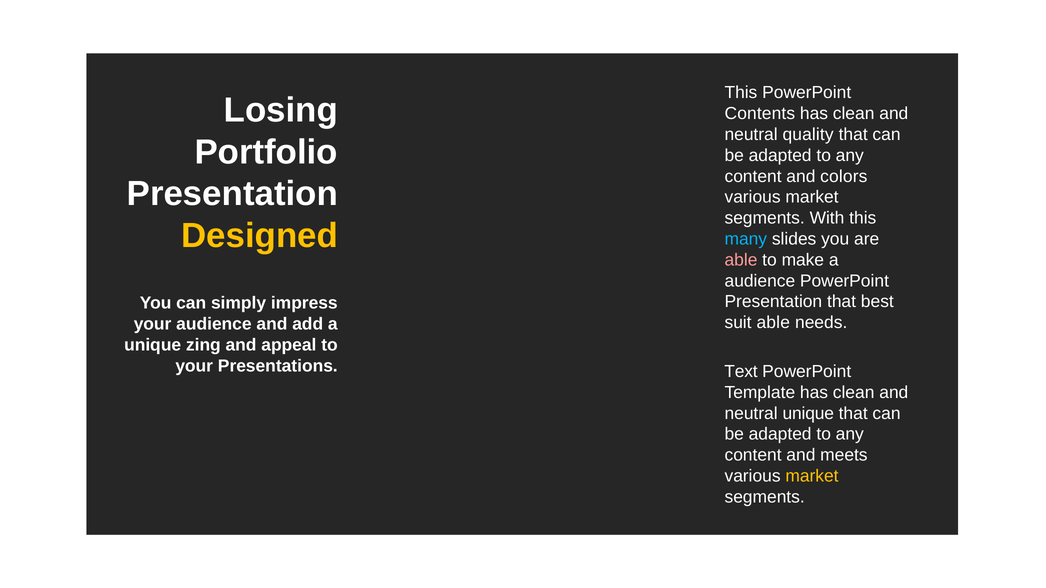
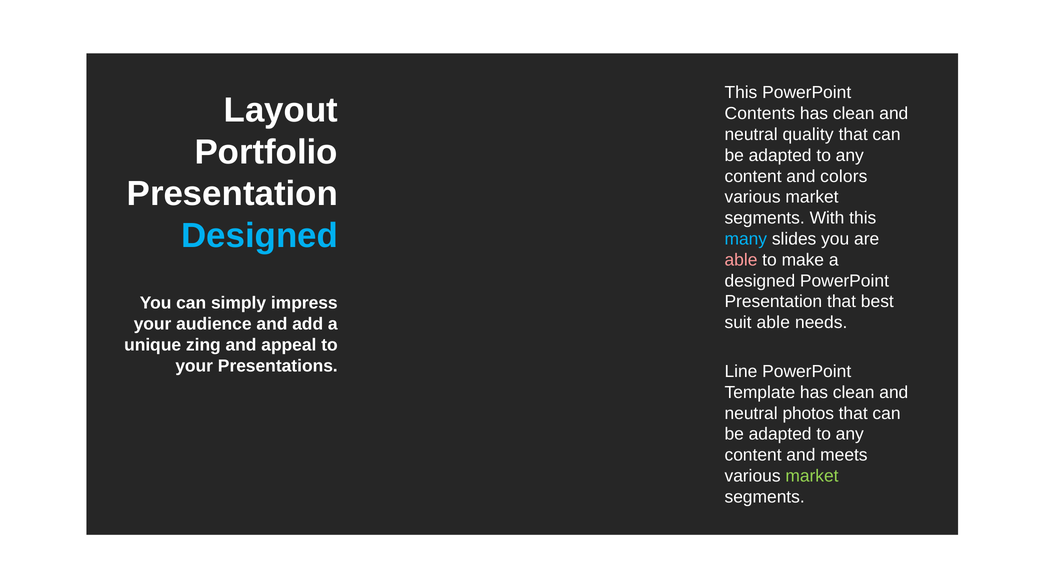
Losing: Losing -> Layout
Designed at (260, 236) colour: yellow -> light blue
audience at (760, 281): audience -> designed
Text: Text -> Line
neutral unique: unique -> photos
market at (812, 476) colour: yellow -> light green
